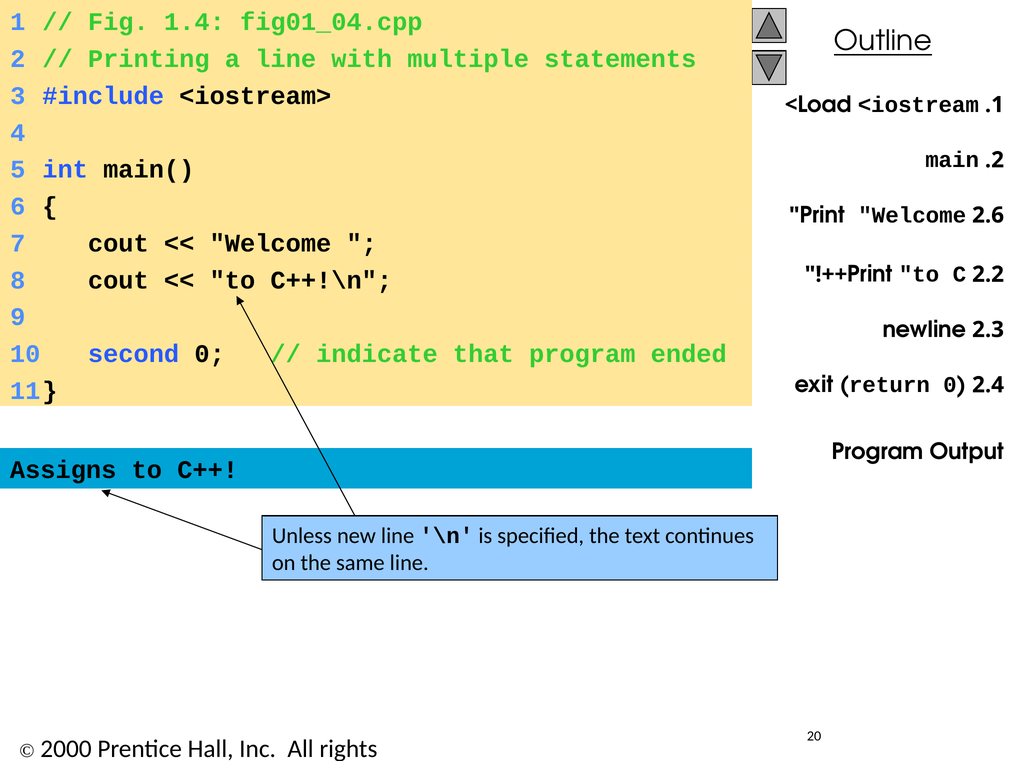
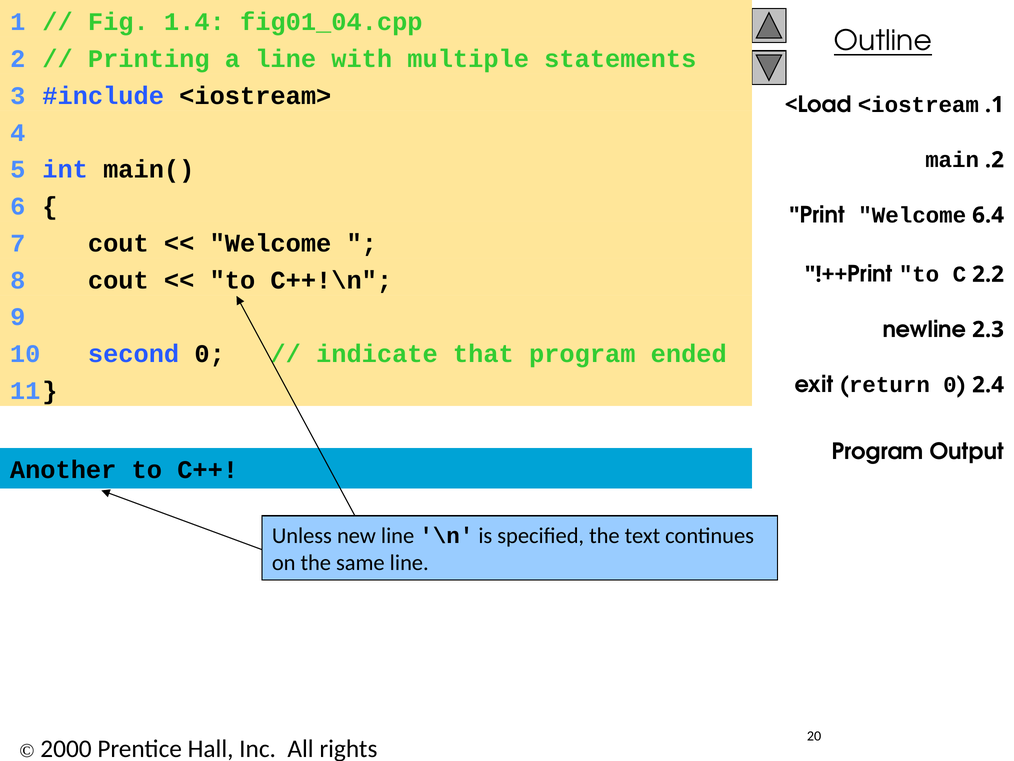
2.6: 2.6 -> 6.4
Assigns: Assigns -> Another
